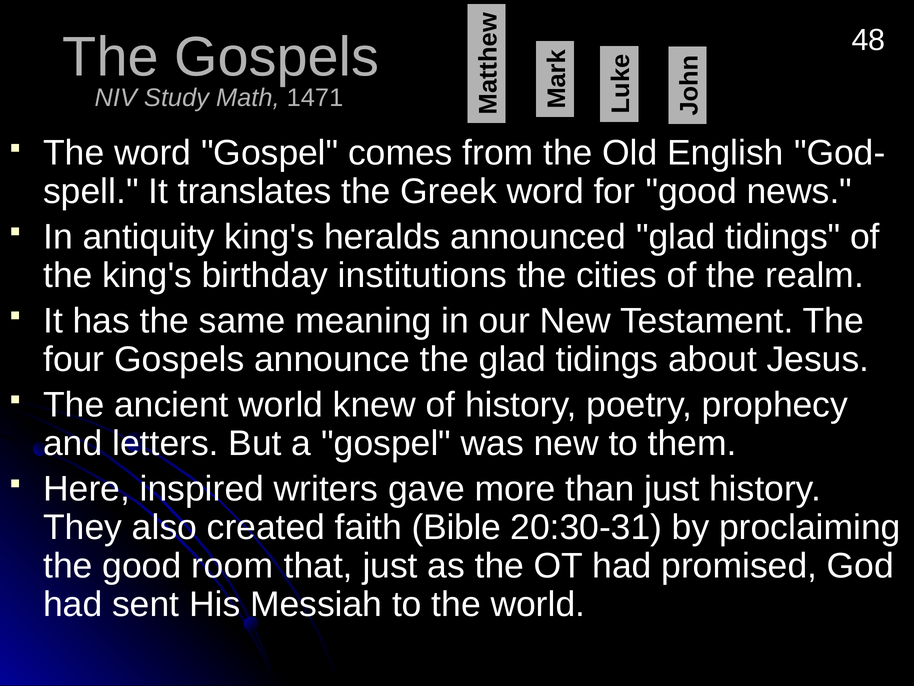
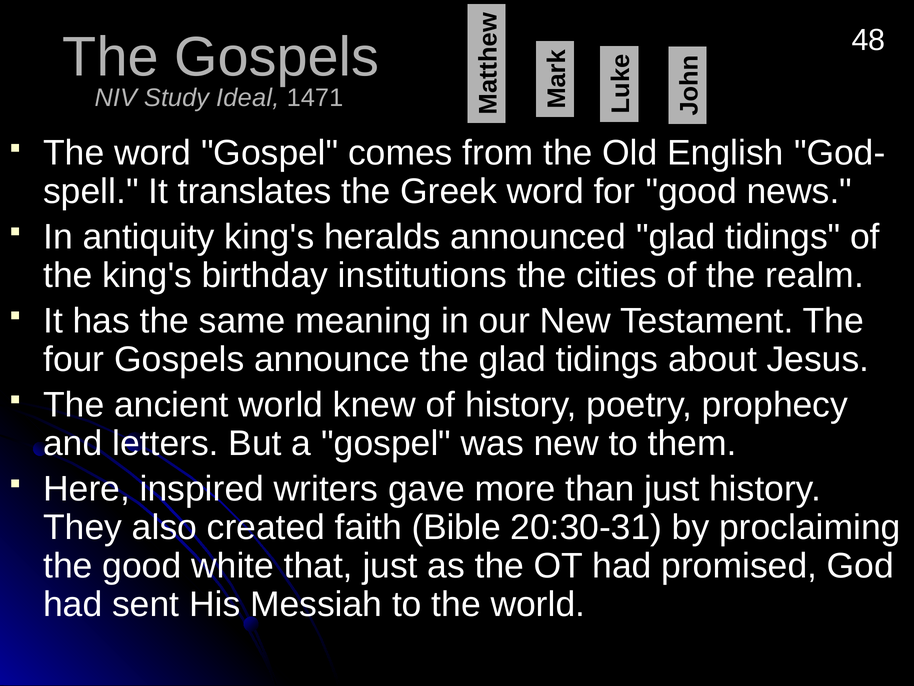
Math: Math -> Ideal
room: room -> white
